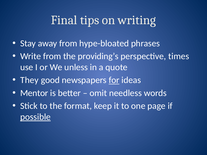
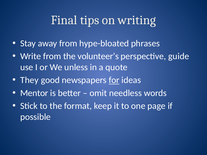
providing’s: providing’s -> volunteer’s
times: times -> guide
possible underline: present -> none
